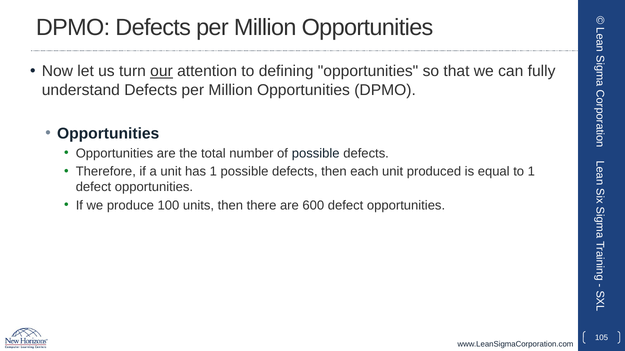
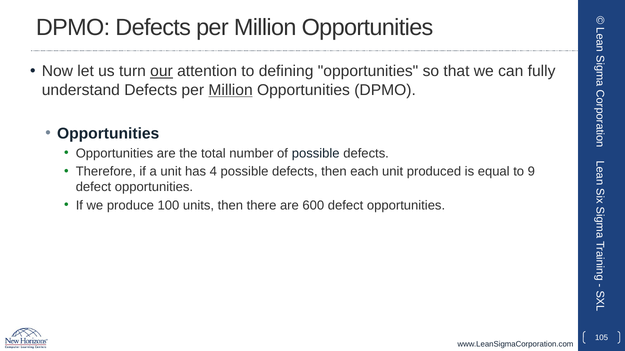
Million at (231, 90) underline: none -> present
has 1: 1 -> 4
to 1: 1 -> 9
